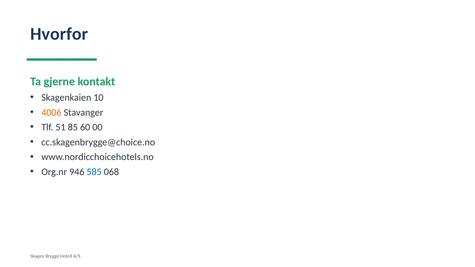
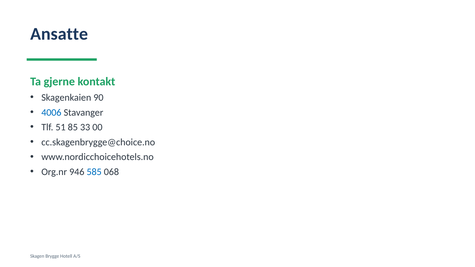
Hvorfor: Hvorfor -> Ansatte
10: 10 -> 90
4006 colour: orange -> blue
60: 60 -> 33
